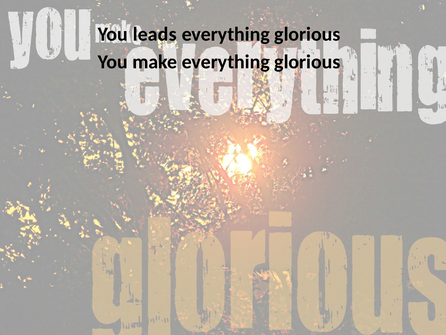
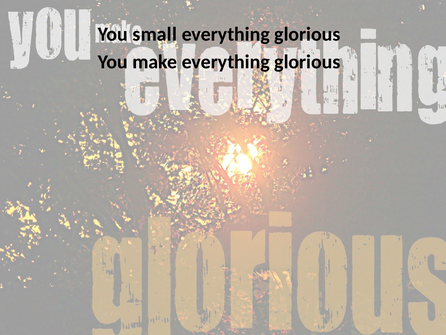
leads: leads -> small
